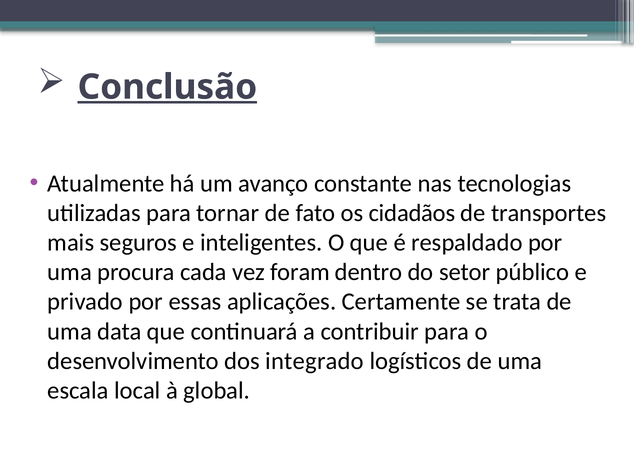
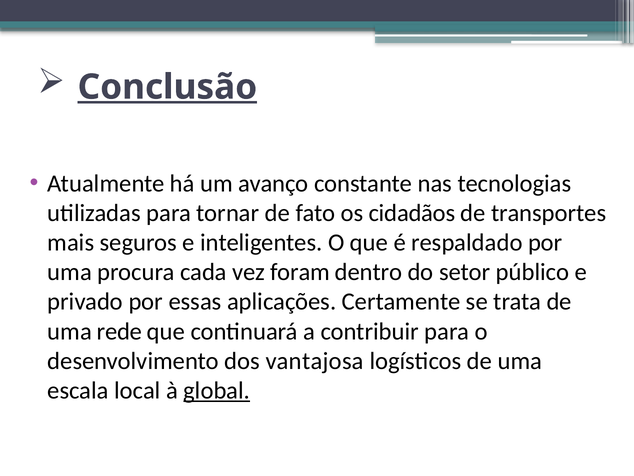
data: data -> rede
integrado: integrado -> vantajosa
global underline: none -> present
